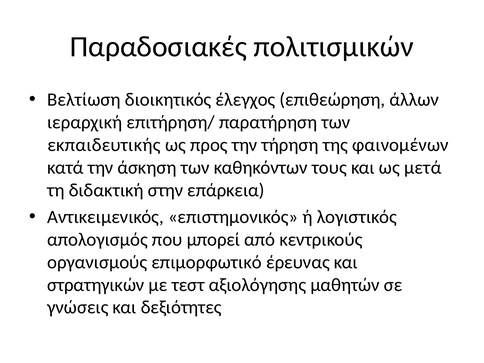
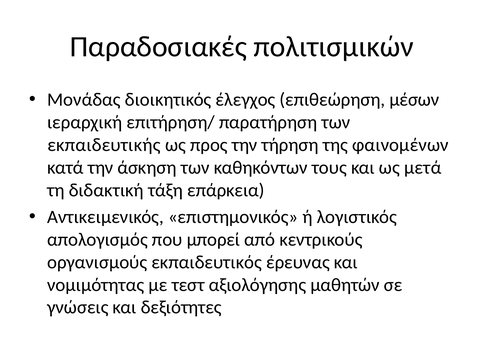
Βελτίωση: Βελτίωση -> Μονάδας
άλλων: άλλων -> μέσων
στην: στην -> τάξη
επιμορφωτικό: επιμορφωτικό -> εκπαιδευτικός
στρατηγικών: στρατηγικών -> νομιμότητας
